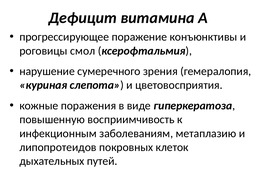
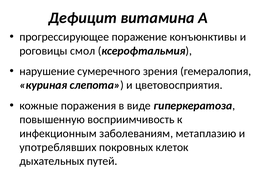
липопротеидов: липопротеидов -> употреблявших
